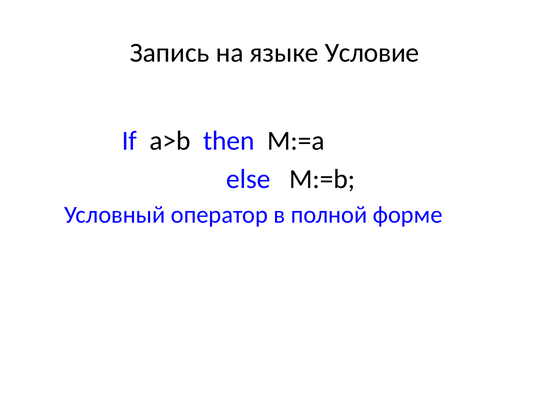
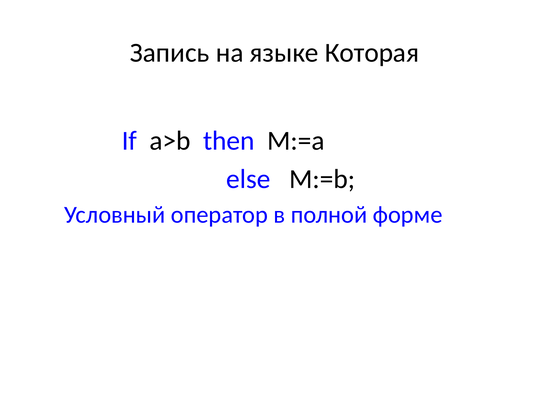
Условие: Условие -> Которая
